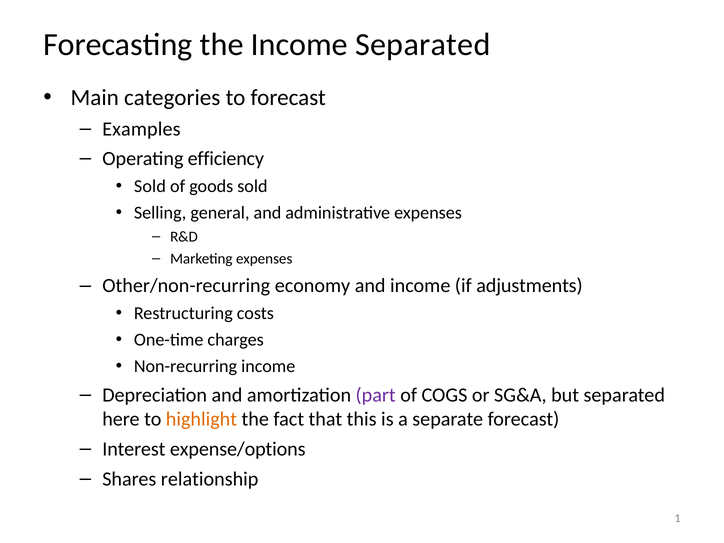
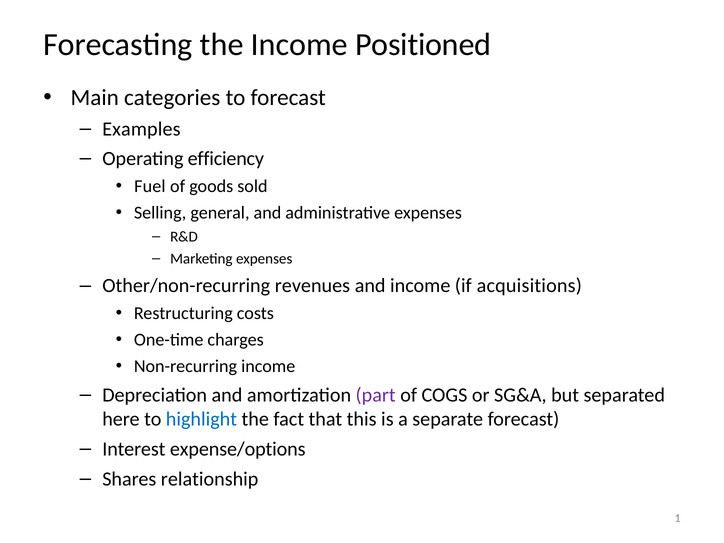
Income Separated: Separated -> Positioned
Sold at (150, 186): Sold -> Fuel
economy: economy -> revenues
adjustments: adjustments -> acquisitions
highlight colour: orange -> blue
